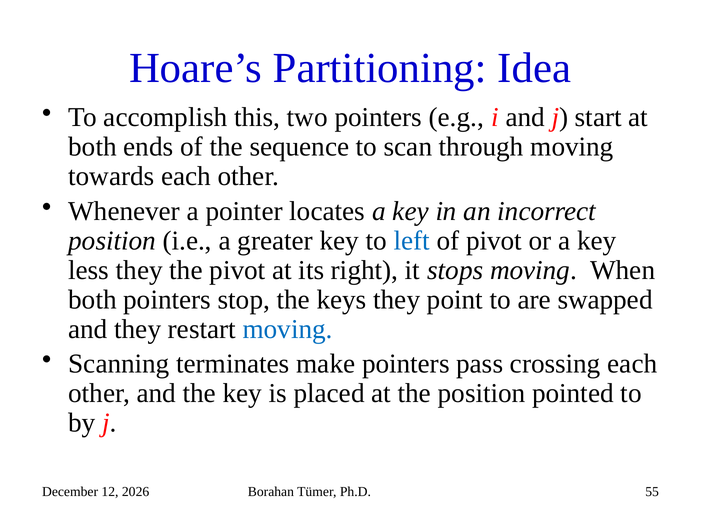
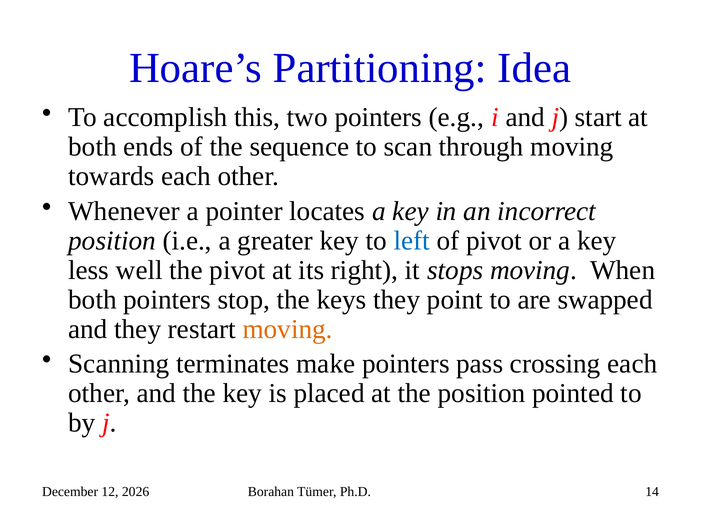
less they: they -> well
moving at (288, 329) colour: blue -> orange
55: 55 -> 14
